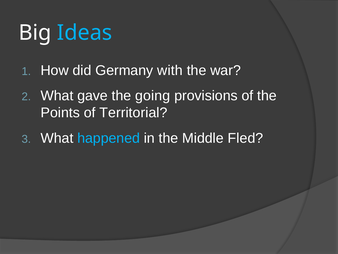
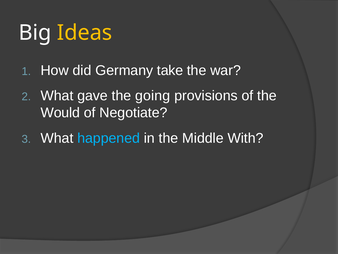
Ideas colour: light blue -> yellow
with: with -> take
Points: Points -> Would
Territorial: Territorial -> Negotiate
Fled: Fled -> With
